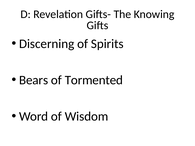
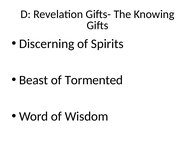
Bears: Bears -> Beast
